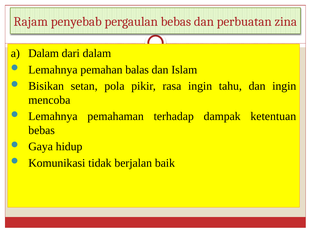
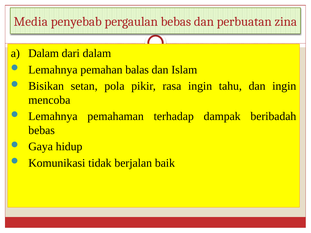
Rajam: Rajam -> Media
ketentuan: ketentuan -> beribadah
